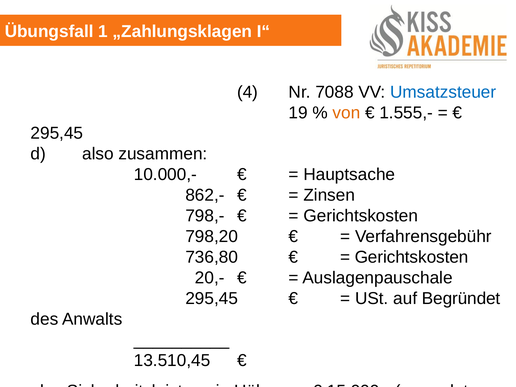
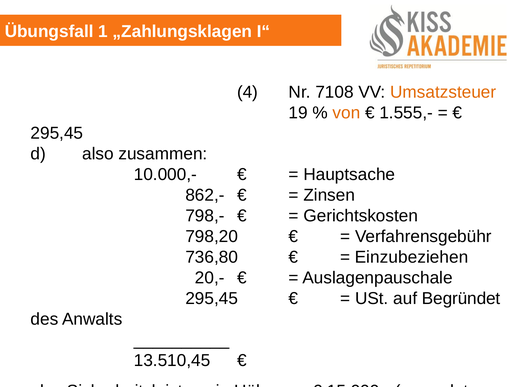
7088: 7088 -> 7108
Umsatzsteuer colour: blue -> orange
Gerichtskosten at (412, 257): Gerichtskosten -> Einzubeziehen
